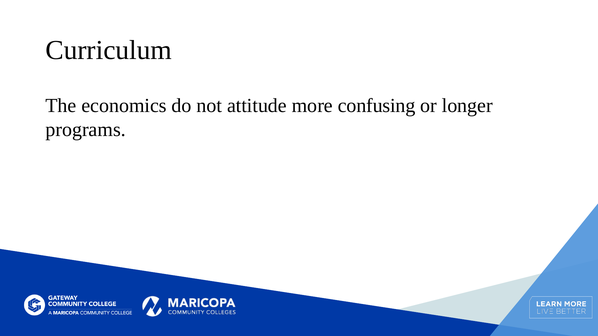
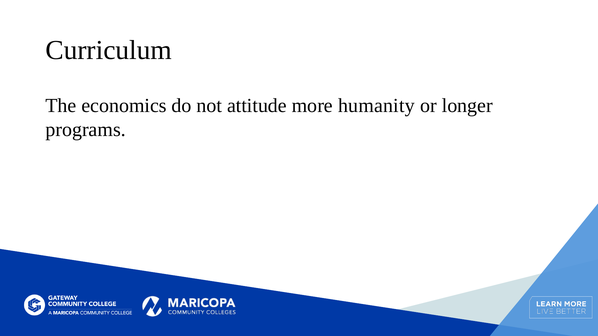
confusing: confusing -> humanity
